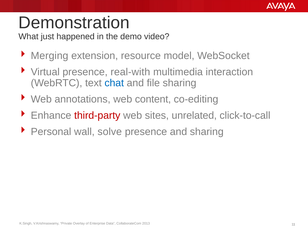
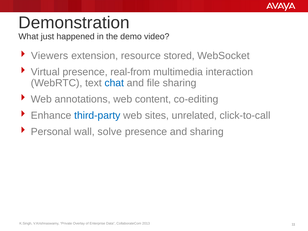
Merging: Merging -> Viewers
model: model -> stored
real-with: real-with -> real-from
third-party colour: red -> blue
